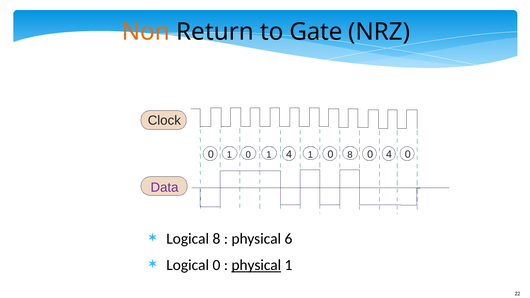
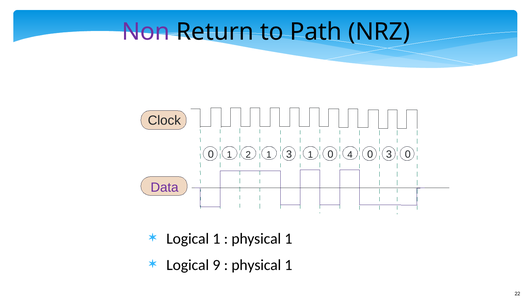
Non colour: orange -> purple
Gate: Gate -> Path
0 0: 0 -> 2
1 4: 4 -> 3
0 8: 8 -> 4
0 4: 4 -> 3
Logical 8: 8 -> 1
6 at (288, 239): 6 -> 1
Logical 0: 0 -> 9
physical at (256, 265) underline: present -> none
